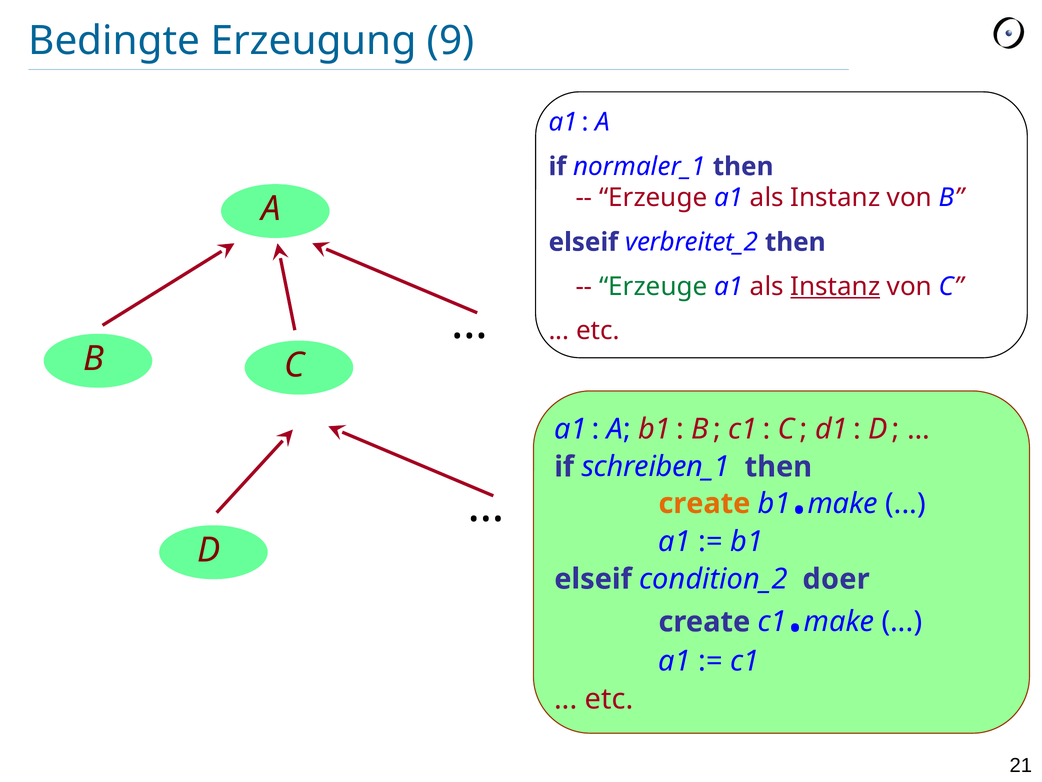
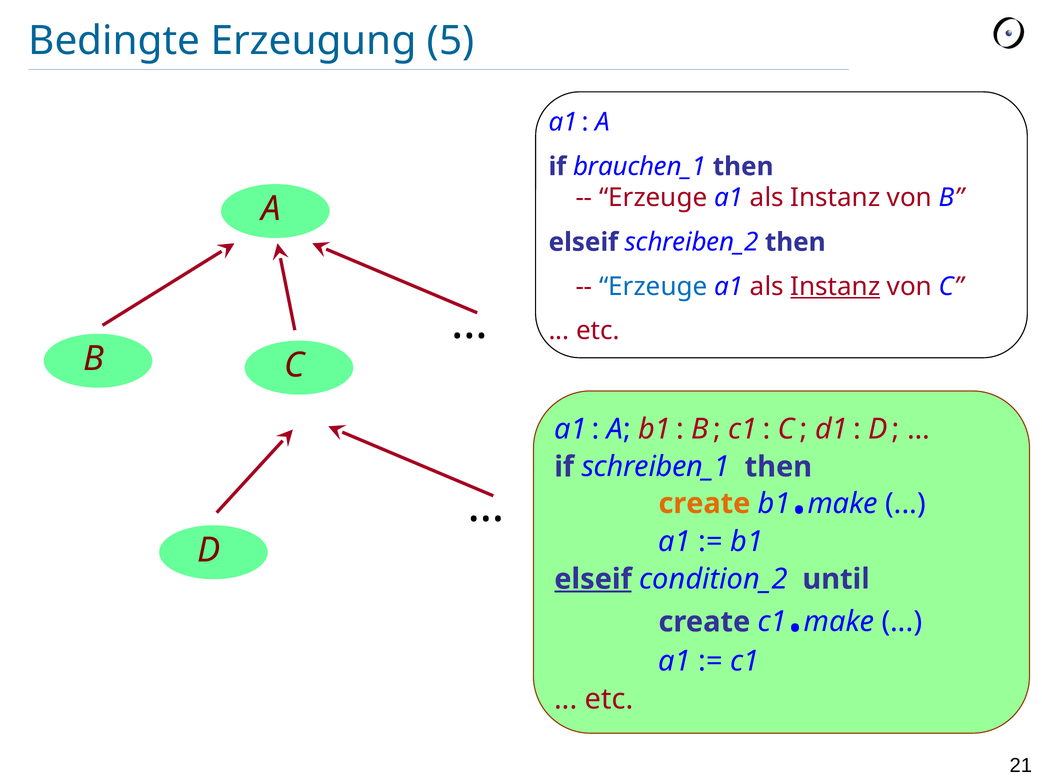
9: 9 -> 5
normaler_1: normaler_1 -> brauchen_1
verbreitet_2: verbreitet_2 -> schreiben_2
Erzeuge at (653, 286) colour: green -> blue
elseif at (593, 579) underline: none -> present
doer: doer -> until
